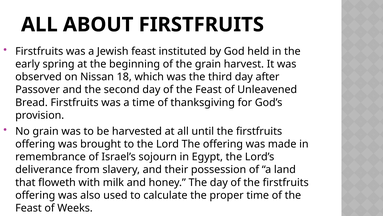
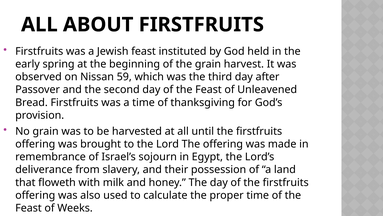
18: 18 -> 59
